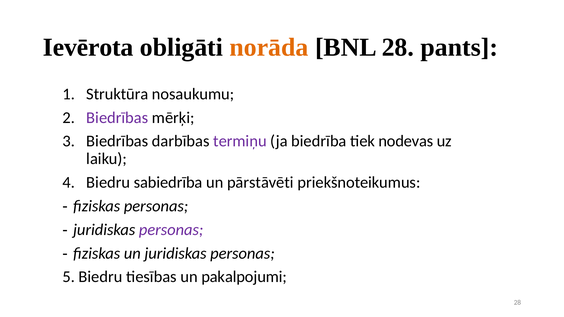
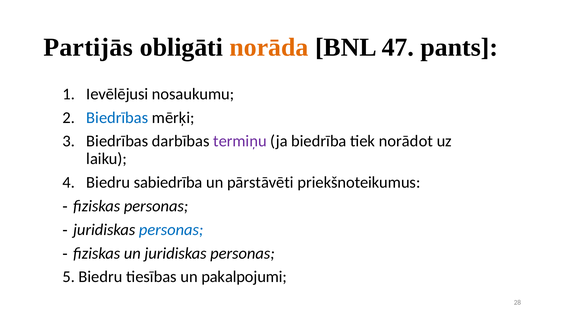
Ievērota: Ievērota -> Partijās
BNL 28: 28 -> 47
Struktūra: Struktūra -> Ievēlējusi
Biedrības at (117, 118) colour: purple -> blue
nodevas: nodevas -> norādot
personas at (171, 230) colour: purple -> blue
